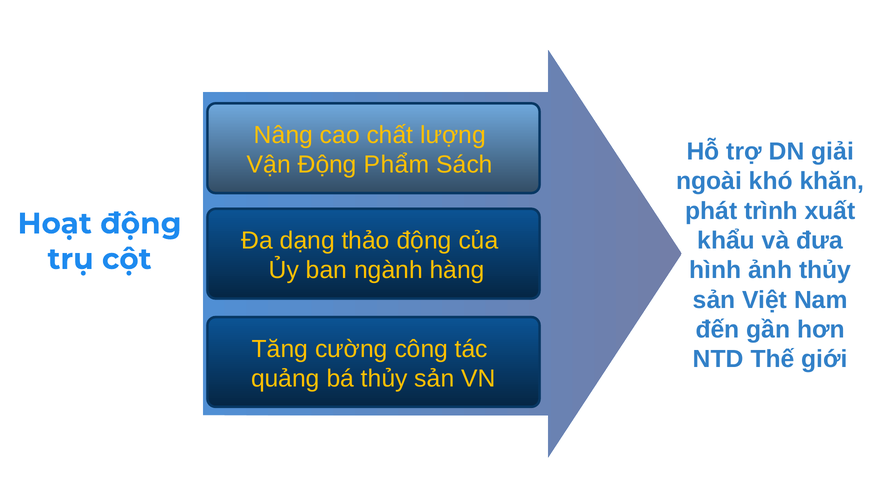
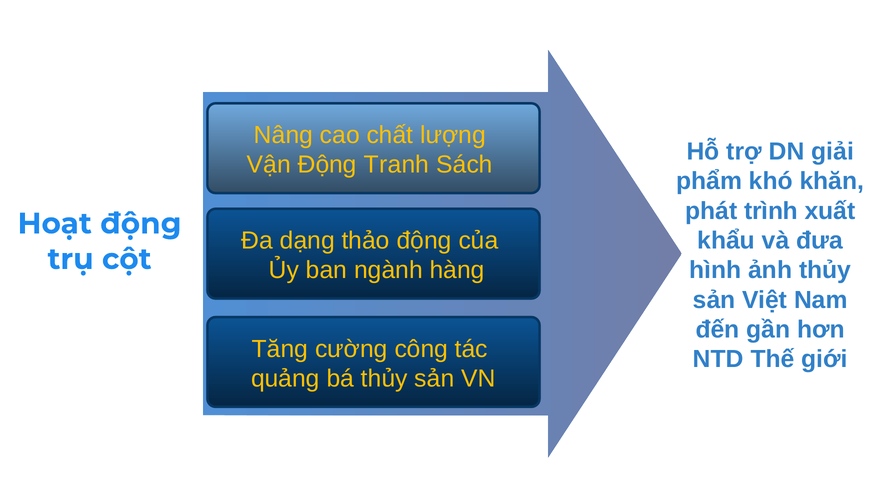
Phẩm: Phẩm -> Tranh
ngoài: ngoài -> phẩm
